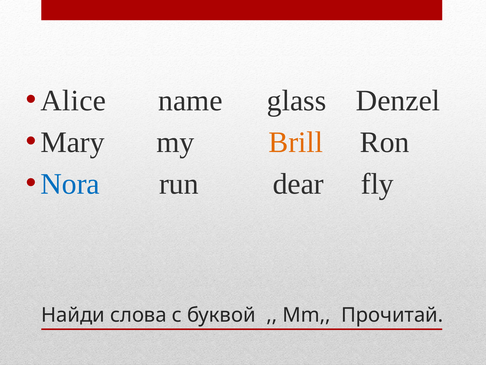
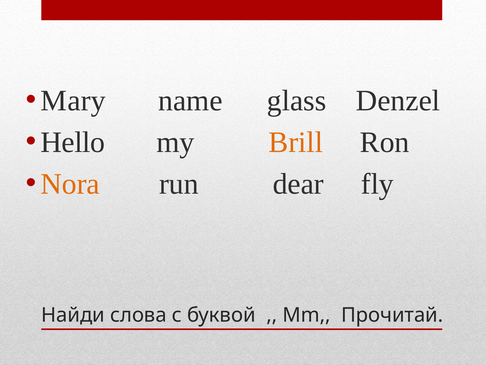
Alice: Alice -> Mary
Mary: Mary -> Hello
Nora colour: blue -> orange
